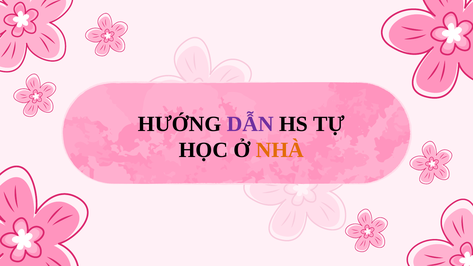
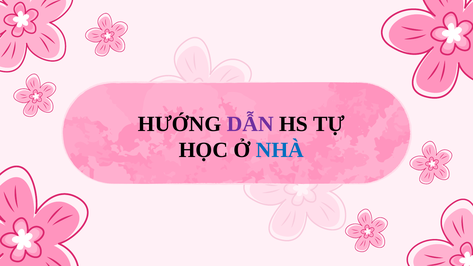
NHÀ colour: orange -> blue
